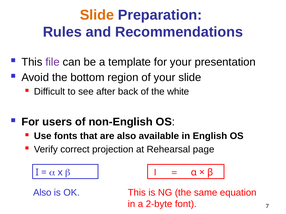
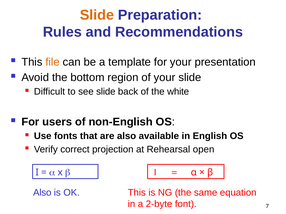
file colour: purple -> orange
see after: after -> slide
page: page -> open
